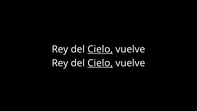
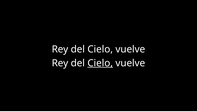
Cielo at (100, 49) underline: present -> none
